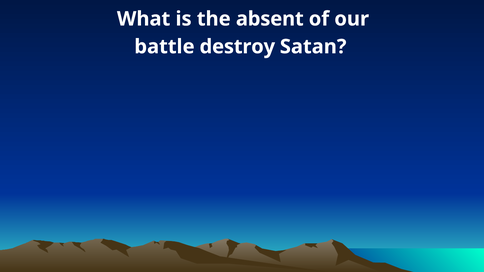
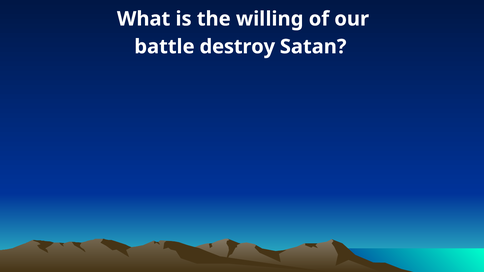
absent: absent -> willing
